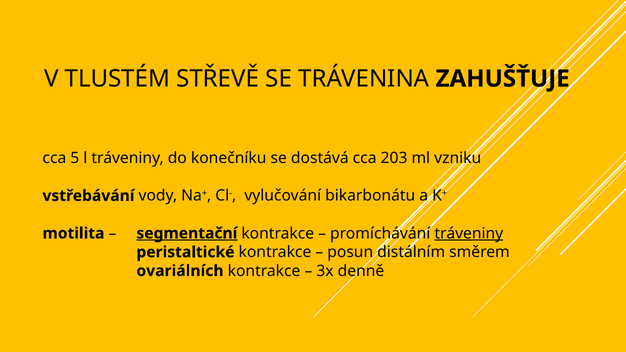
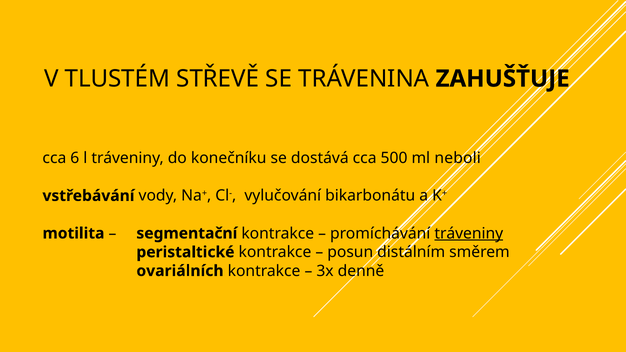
5: 5 -> 6
203: 203 -> 500
vzniku: vzniku -> neboli
segmentační underline: present -> none
